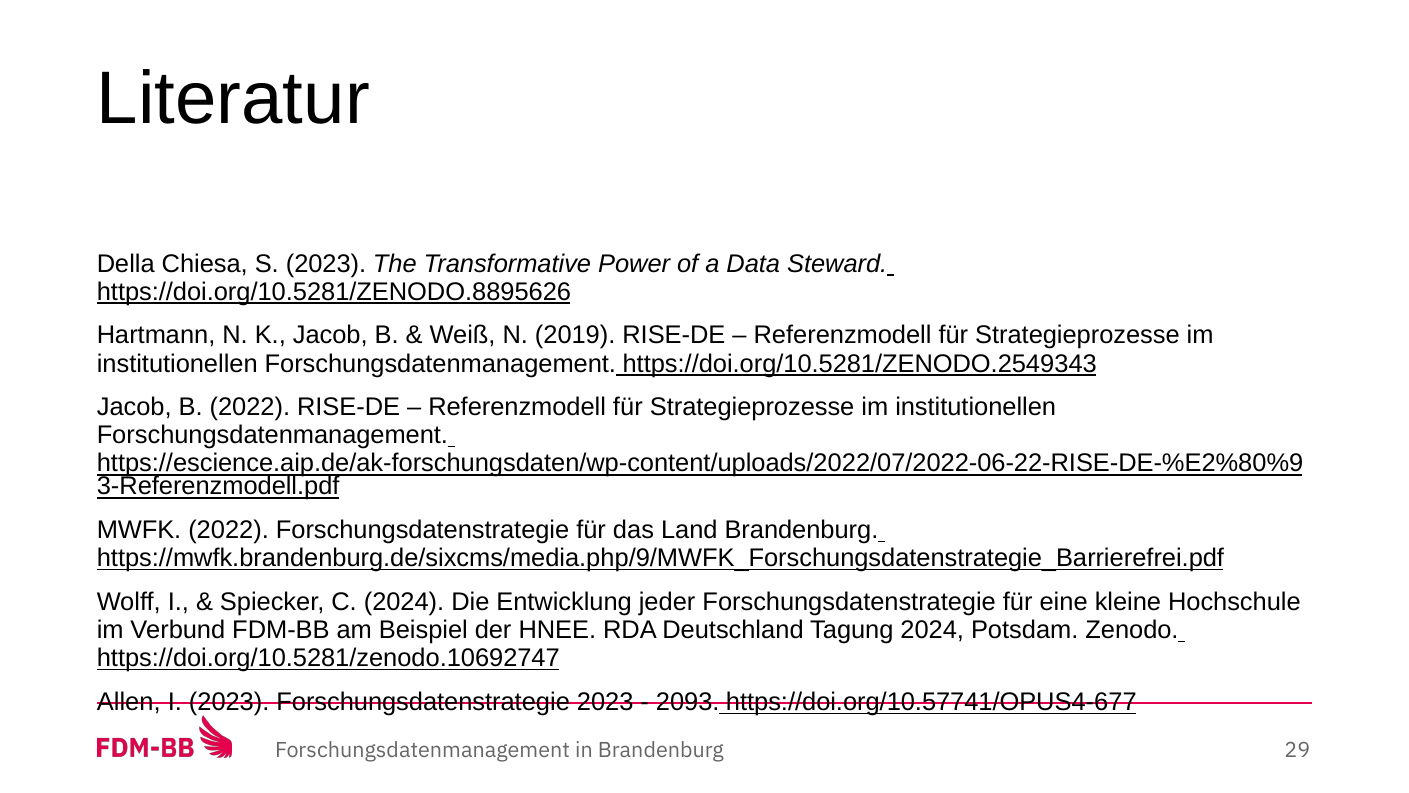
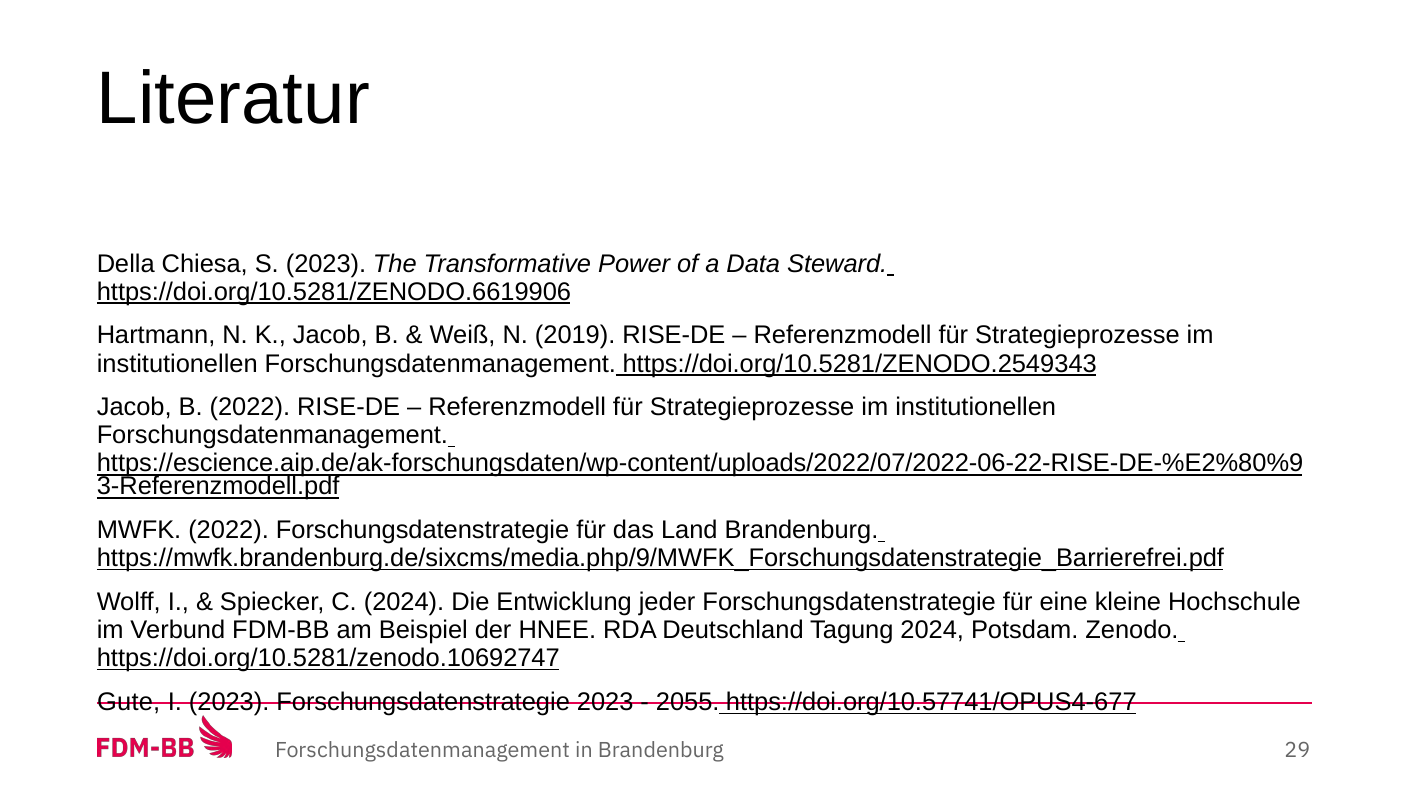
https://doi.org/10.5281/ZENODO.8895626: https://doi.org/10.5281/ZENODO.8895626 -> https://doi.org/10.5281/ZENODO.6619906
Allen: Allen -> Gute
2093: 2093 -> 2055
